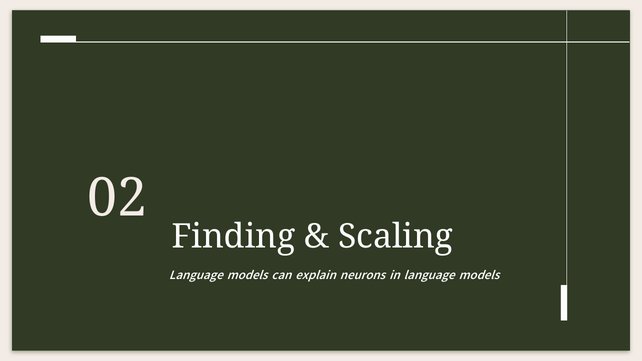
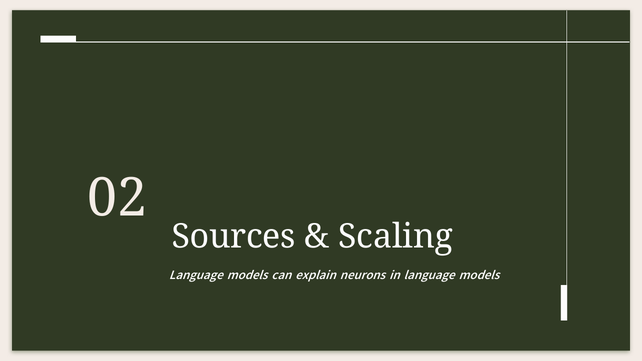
Finding: Finding -> Sources
